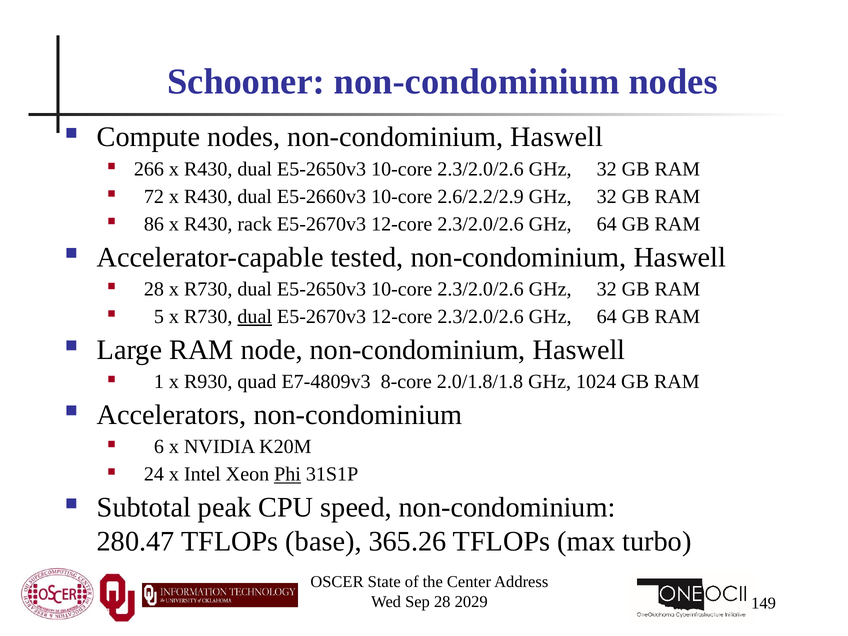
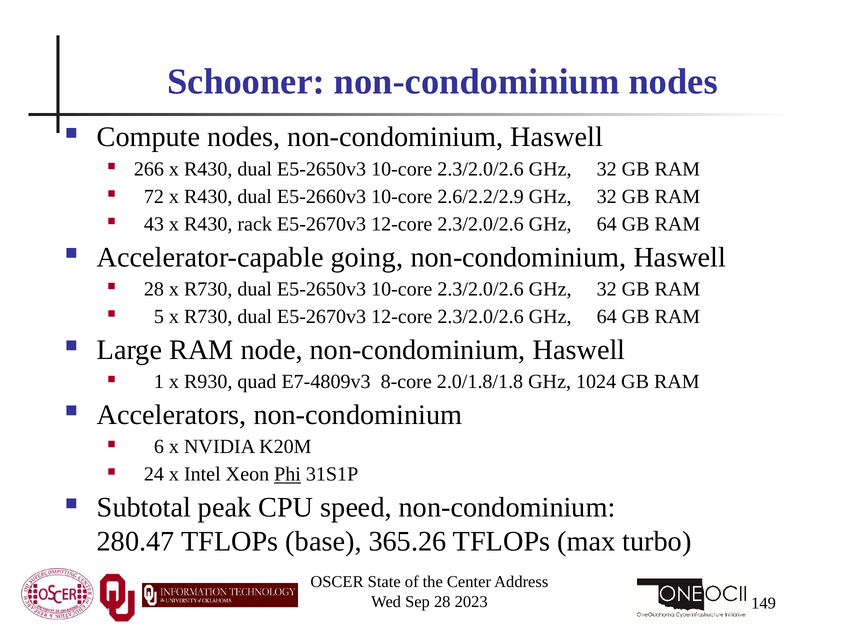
86: 86 -> 43
tested: tested -> going
dual at (255, 317) underline: present -> none
2029: 2029 -> 2023
